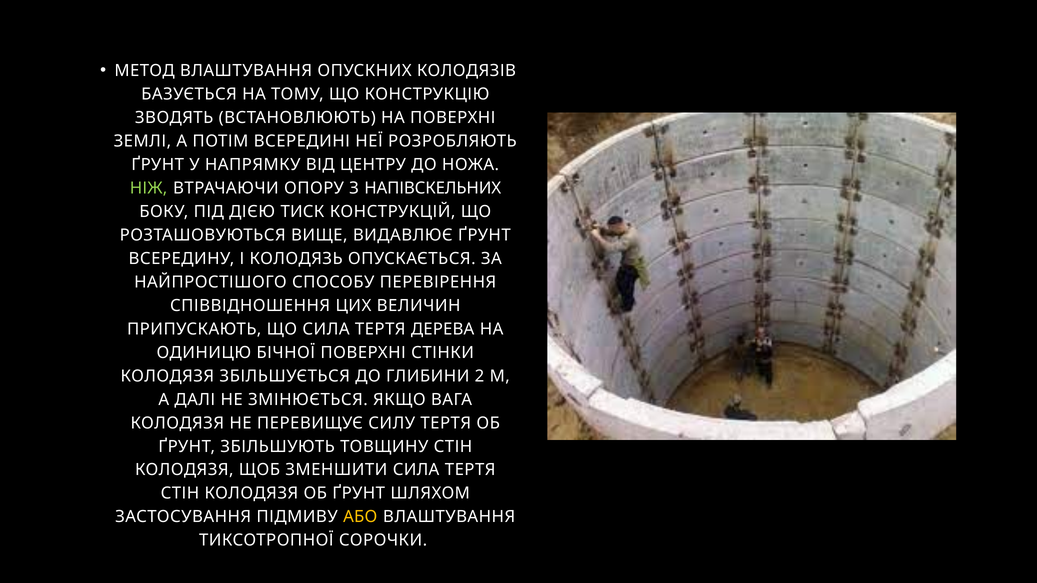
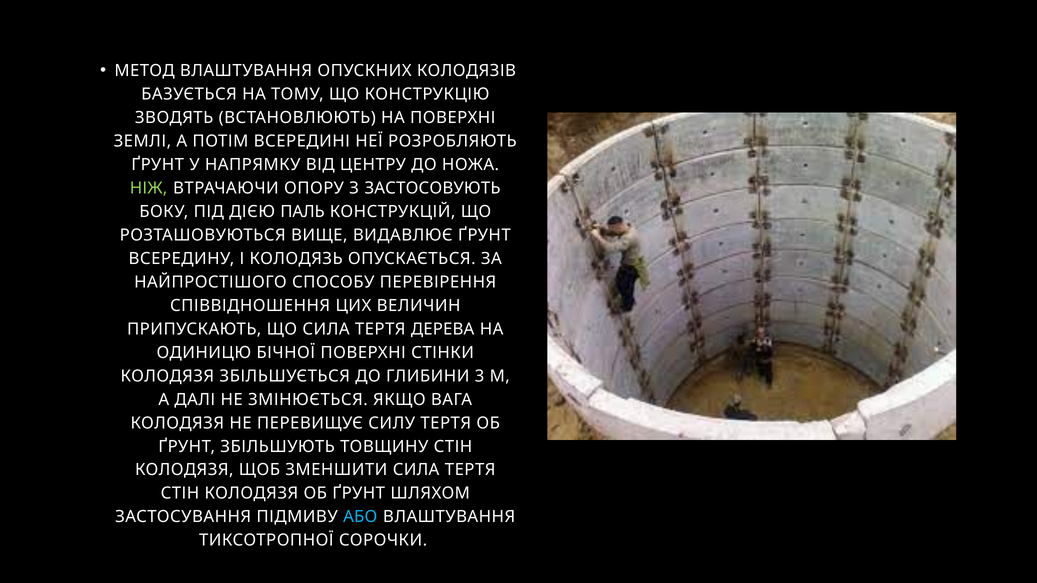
НАПІВСКЕЛЬНИХ: НАПІВСКЕЛЬНИХ -> ЗАСТОСОВУЮТЬ
ТИСК: ТИСК -> ПАЛЬ
2: 2 -> 3
АБО colour: yellow -> light blue
